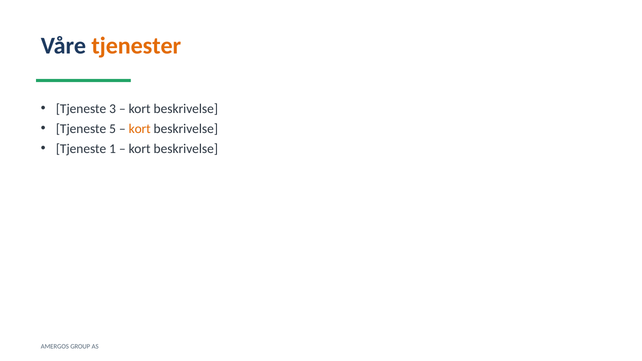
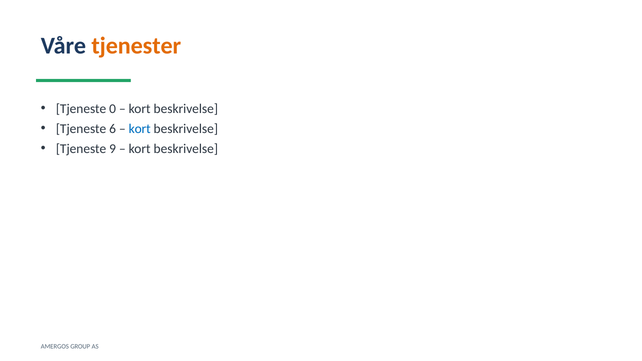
3: 3 -> 0
5: 5 -> 6
kort at (140, 129) colour: orange -> blue
1: 1 -> 9
